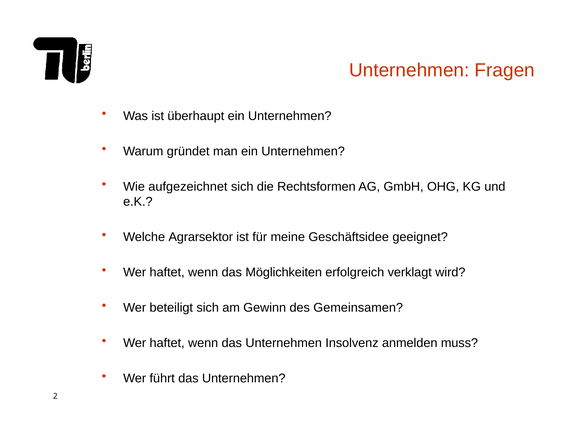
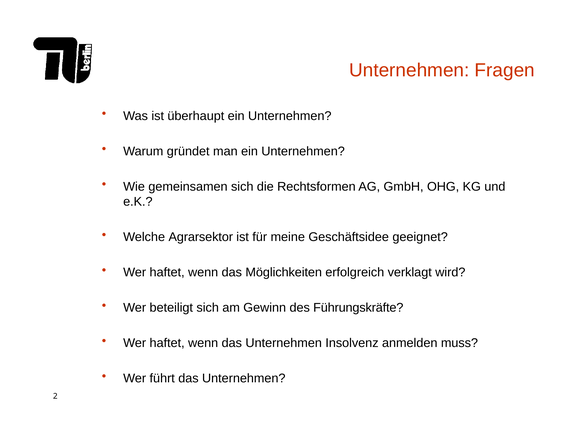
aufgezeichnet: aufgezeichnet -> gemeinsamen
Gemeinsamen: Gemeinsamen -> Führungskräfte
